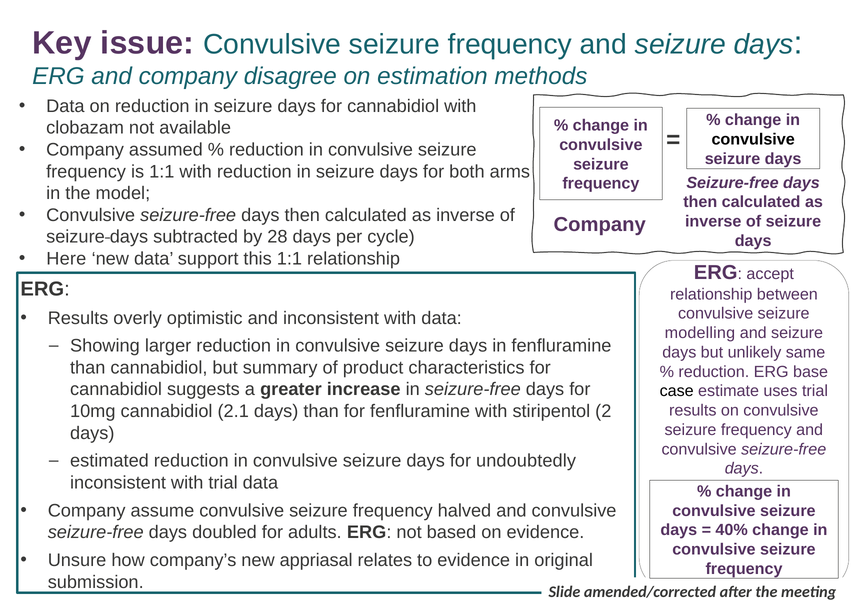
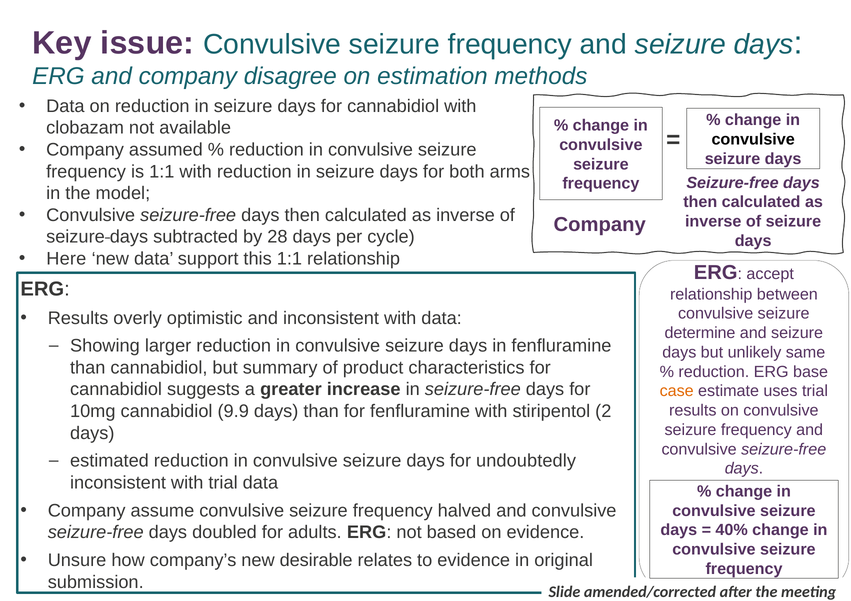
modelling: modelling -> determine
case colour: black -> orange
2.1: 2.1 -> 9.9
appriasal: appriasal -> desirable
